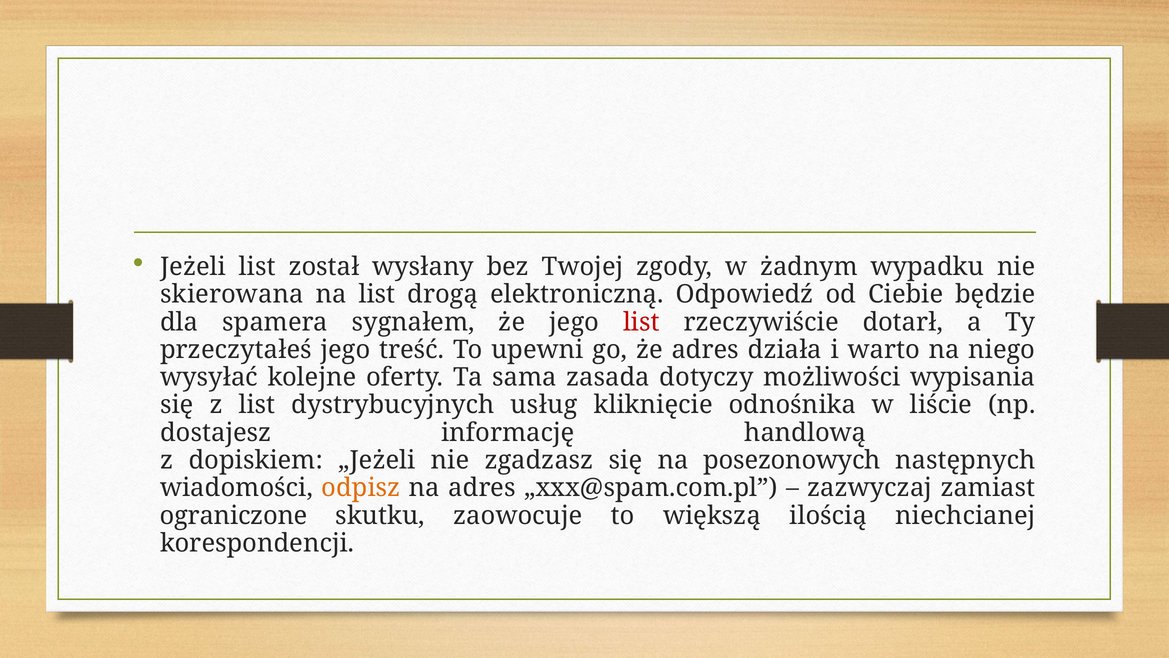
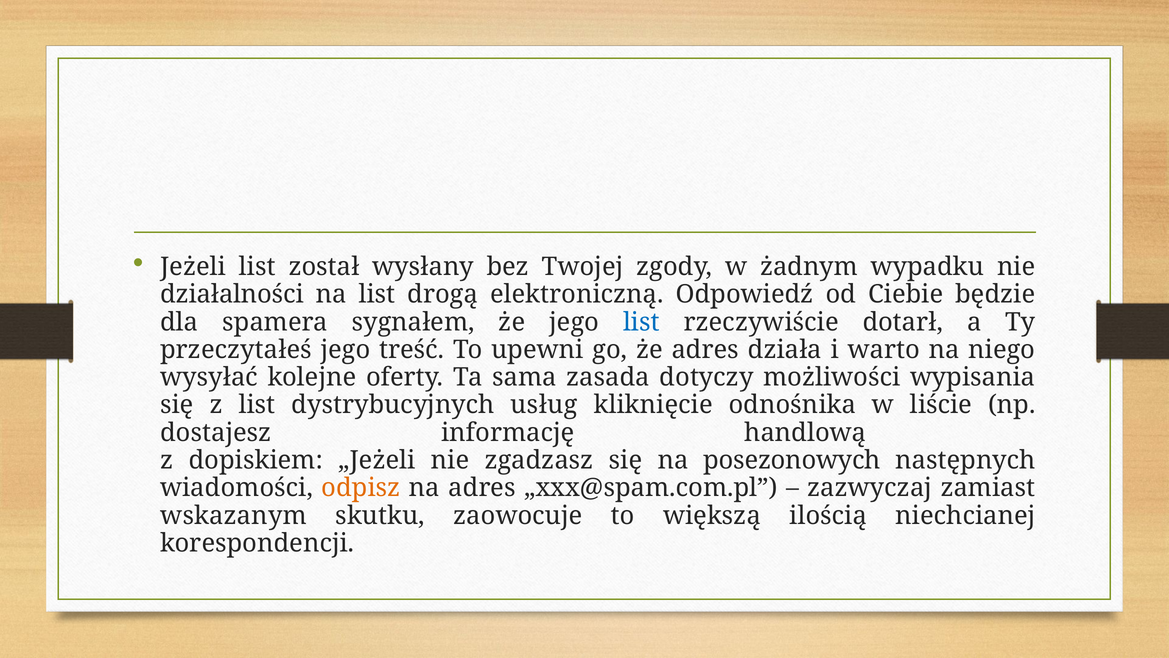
skierowana: skierowana -> działalności
list at (641, 322) colour: red -> blue
ograniczone: ograniczone -> wskazanym
